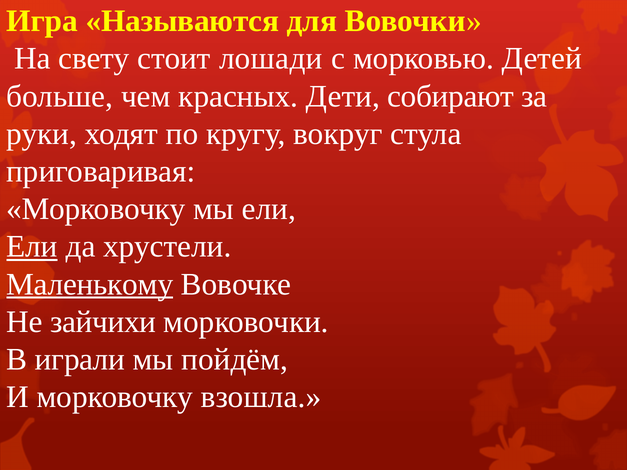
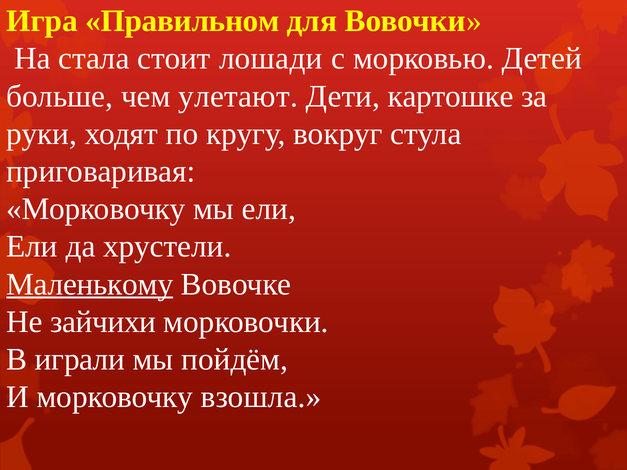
Называются: Называются -> Правильном
свету: свету -> стала
красных: красных -> улетают
собирают: собирают -> картошке
Ели at (32, 247) underline: present -> none
